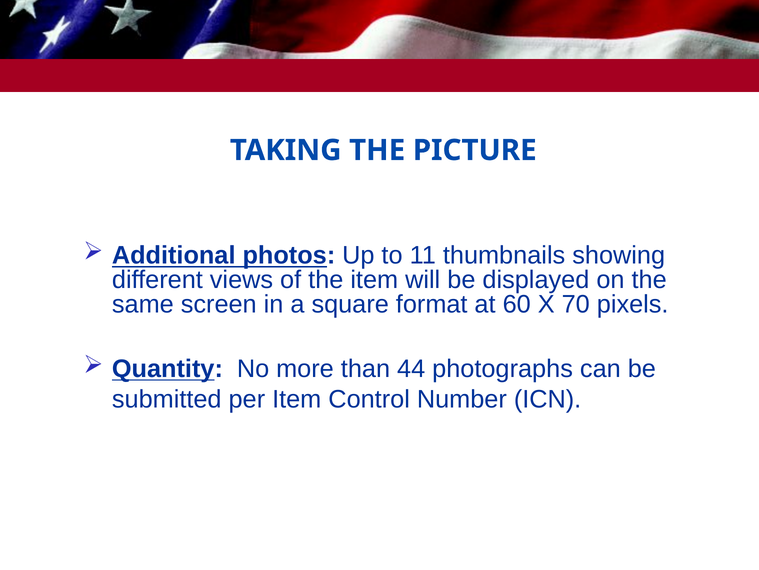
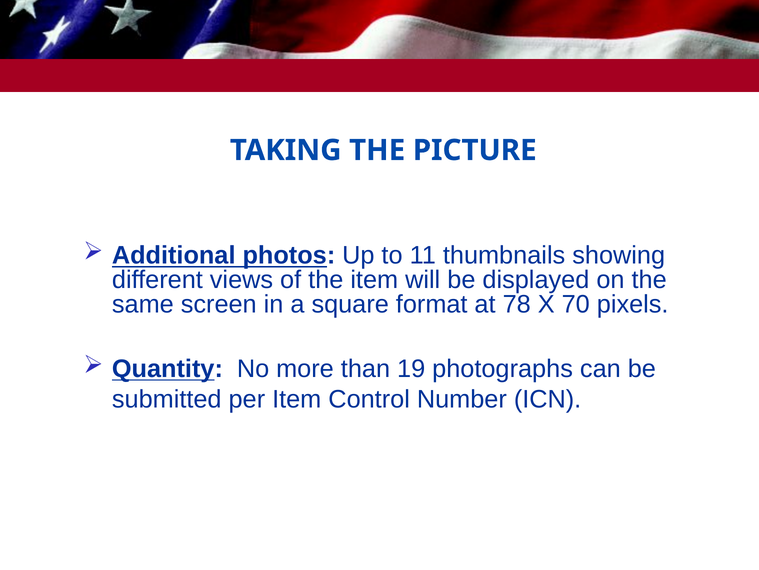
60: 60 -> 78
44: 44 -> 19
